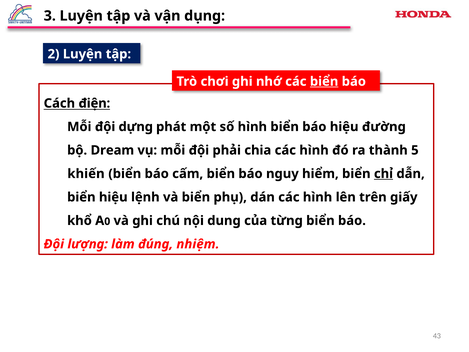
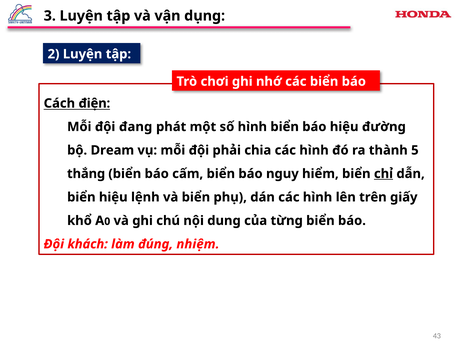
biển at (324, 81) underline: present -> none
dựng: dựng -> đang
khiến: khiến -> thắng
lượng: lượng -> khách
